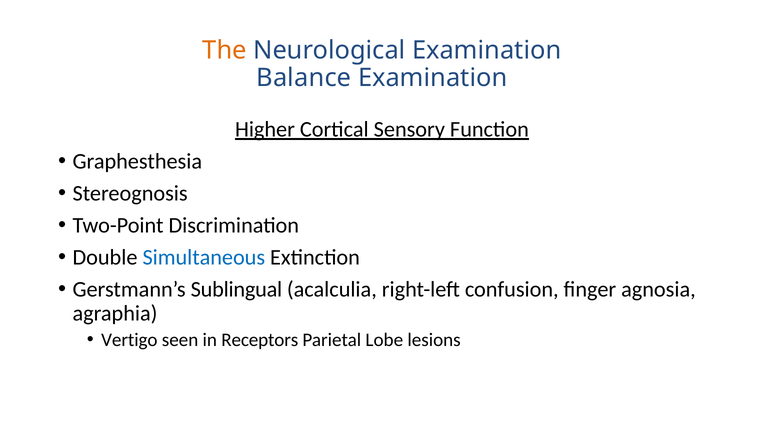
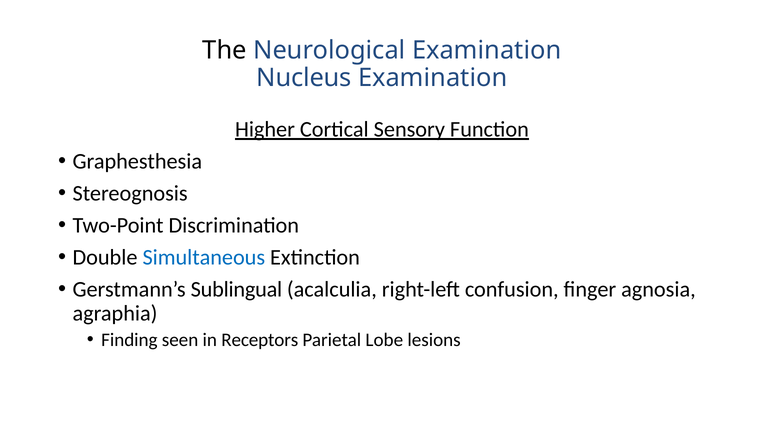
The colour: orange -> black
Balance: Balance -> Nucleus
Vertigo: Vertigo -> Finding
